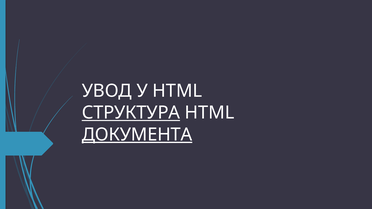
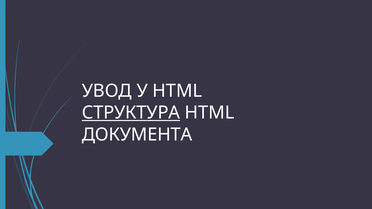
ДОКУМЕНТА underline: present -> none
